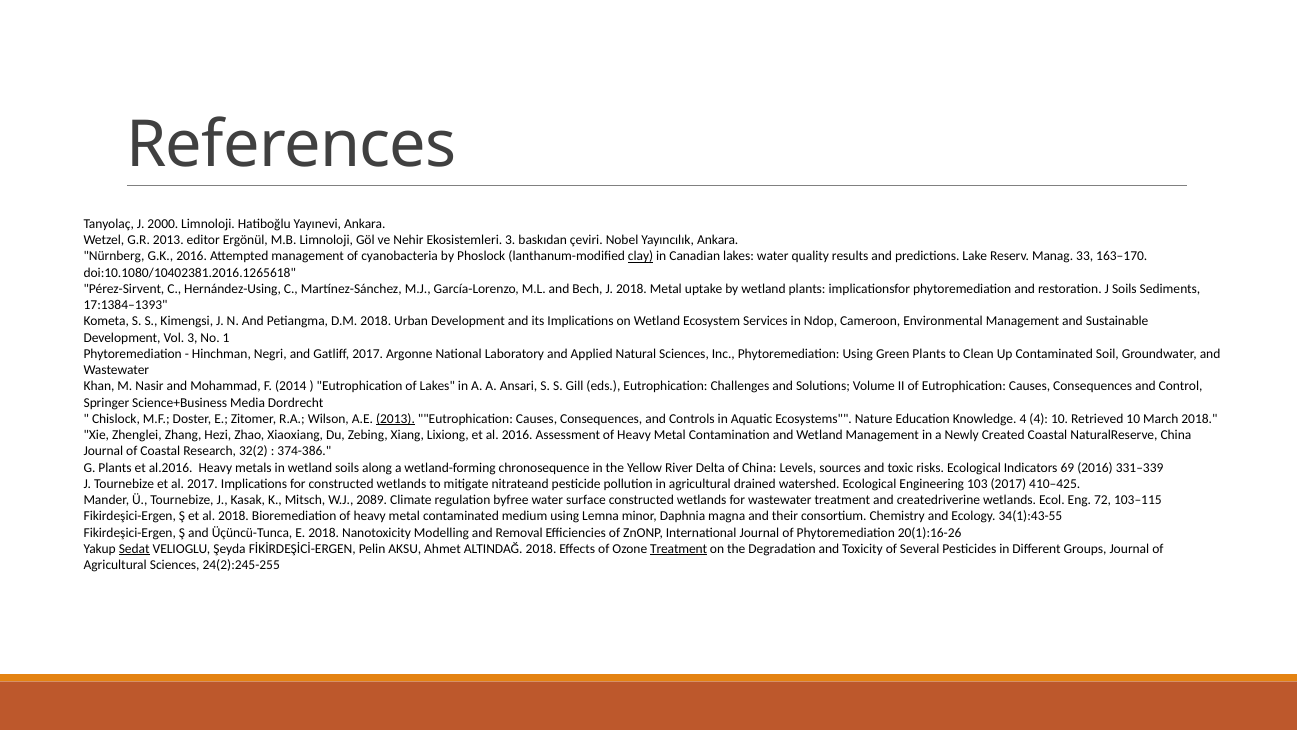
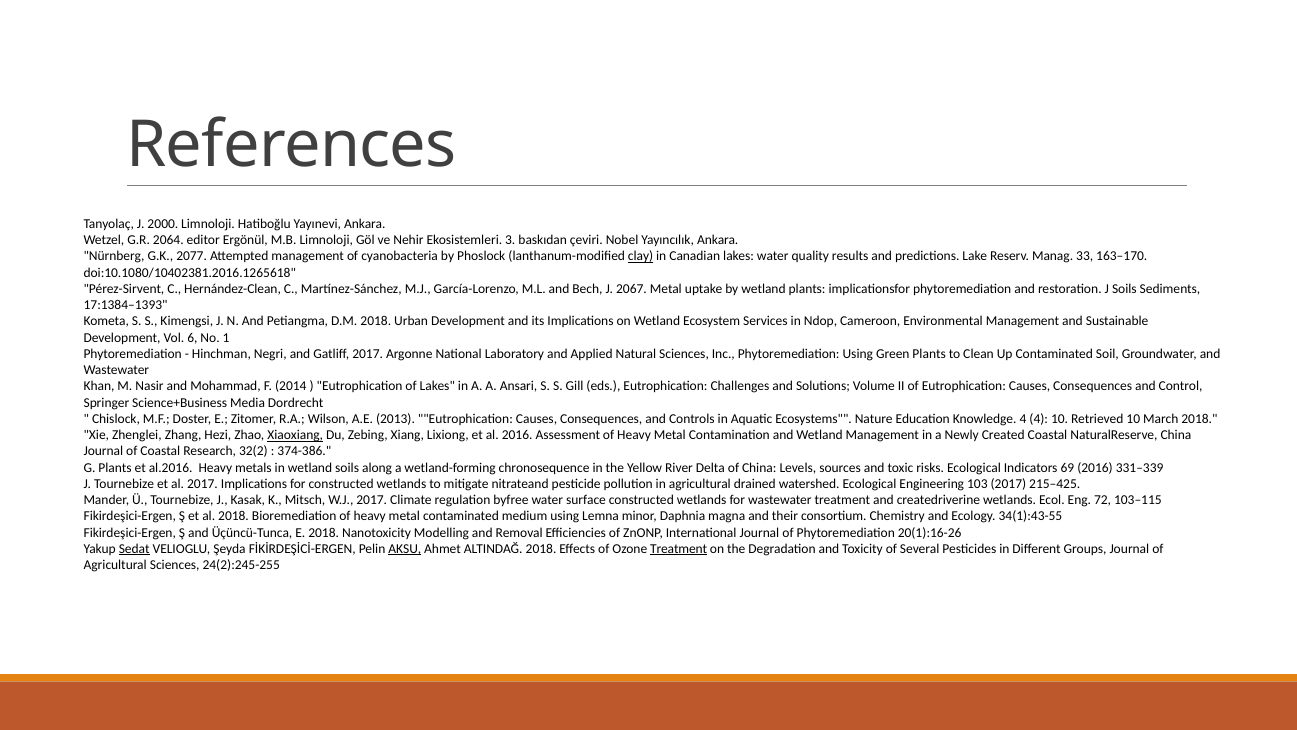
G.R 2013: 2013 -> 2064
G.K 2016: 2016 -> 2077
Hernández-Using: Hernández-Using -> Hernández-Clean
J 2018: 2018 -> 2067
Vol 3: 3 -> 6
2013 at (395, 419) underline: present -> none
Xiaoxiang underline: none -> present
410–425: 410–425 -> 215–425
W.J 2089: 2089 -> 2017
AKSU underline: none -> present
